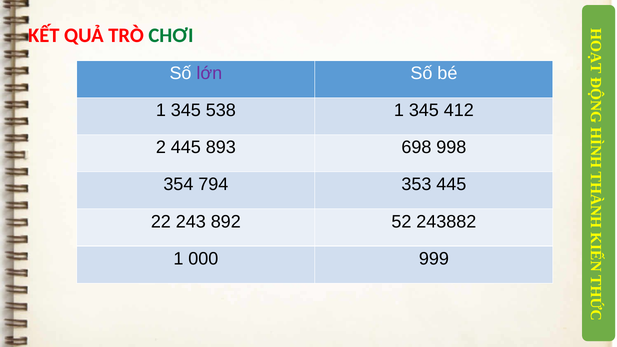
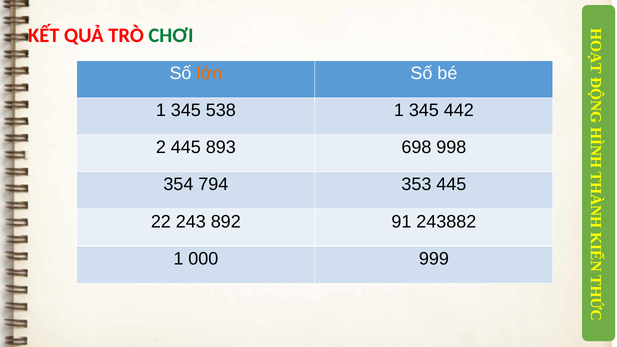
lớn colour: purple -> orange
412: 412 -> 442
52: 52 -> 91
